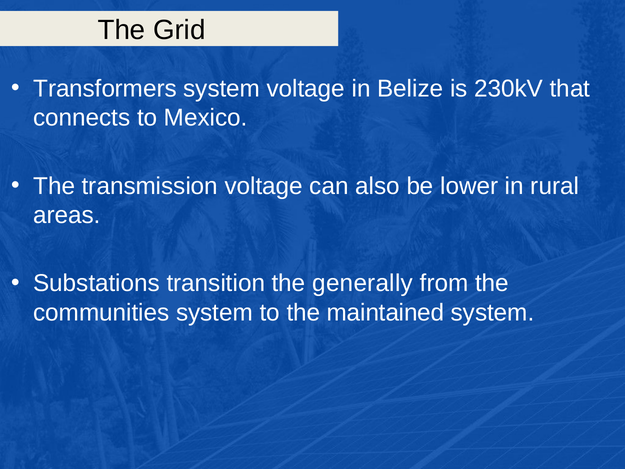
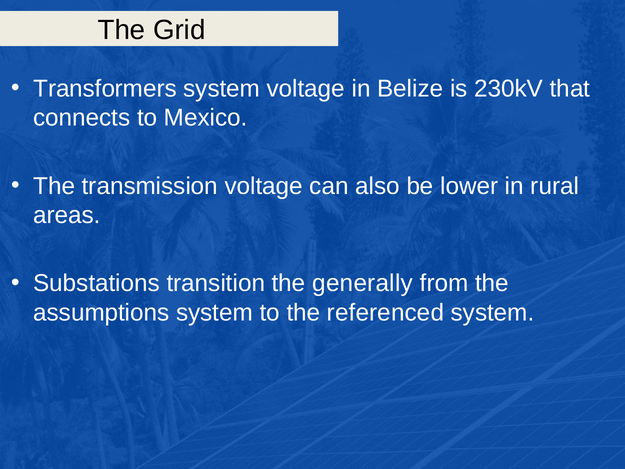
communities: communities -> assumptions
maintained: maintained -> referenced
